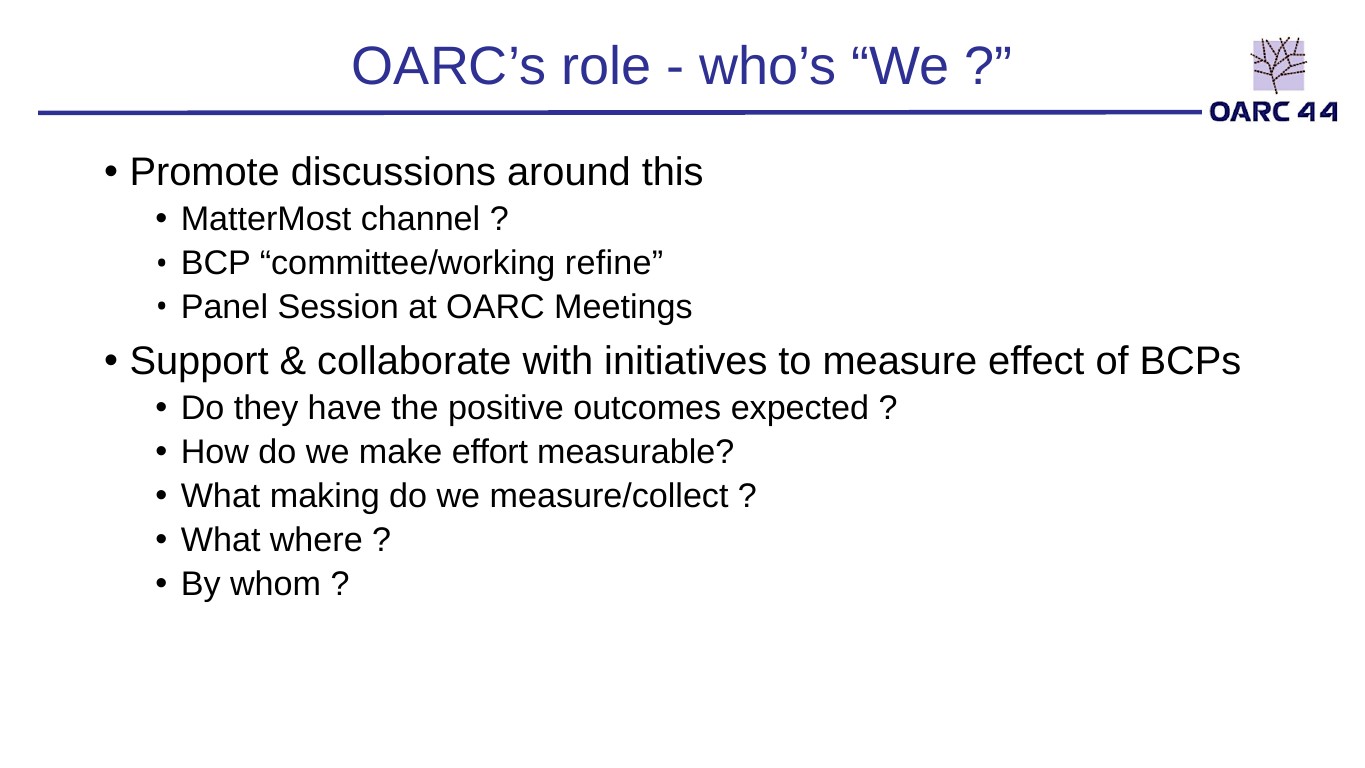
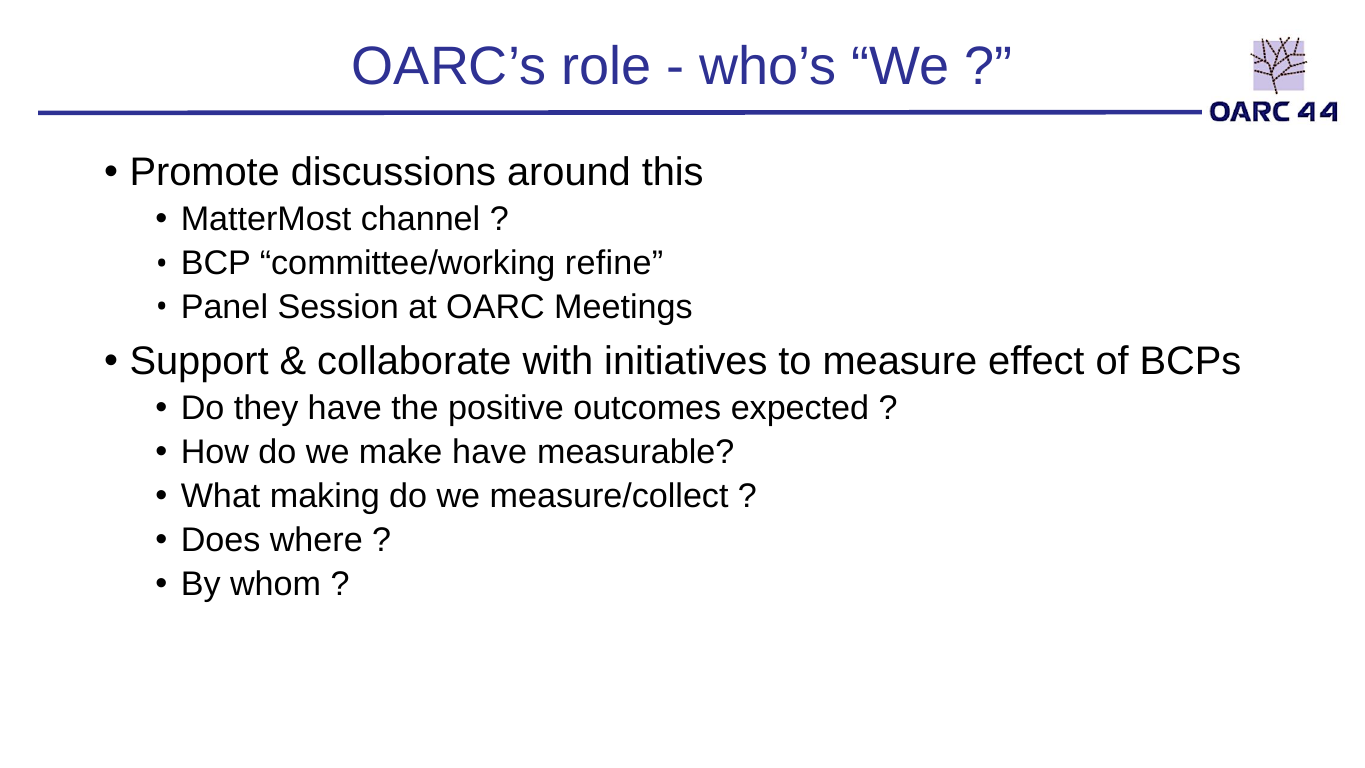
make effort: effort -> have
What at (221, 540): What -> Does
